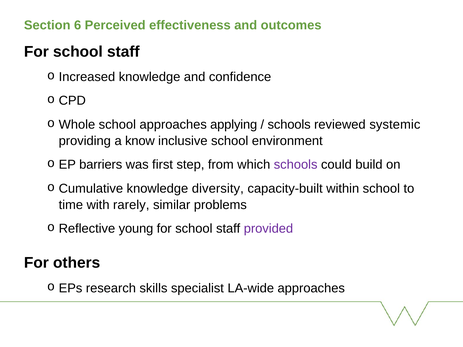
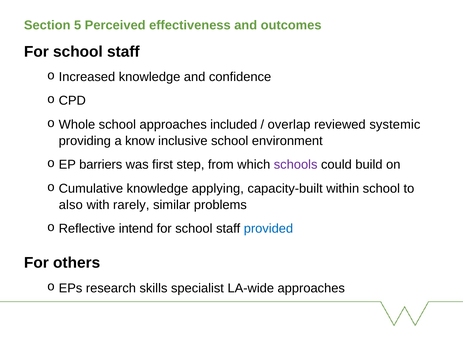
6: 6 -> 5
applying: applying -> included
schools at (289, 125): schools -> overlap
diversity: diversity -> applying
time: time -> also
young: young -> intend
provided colour: purple -> blue
